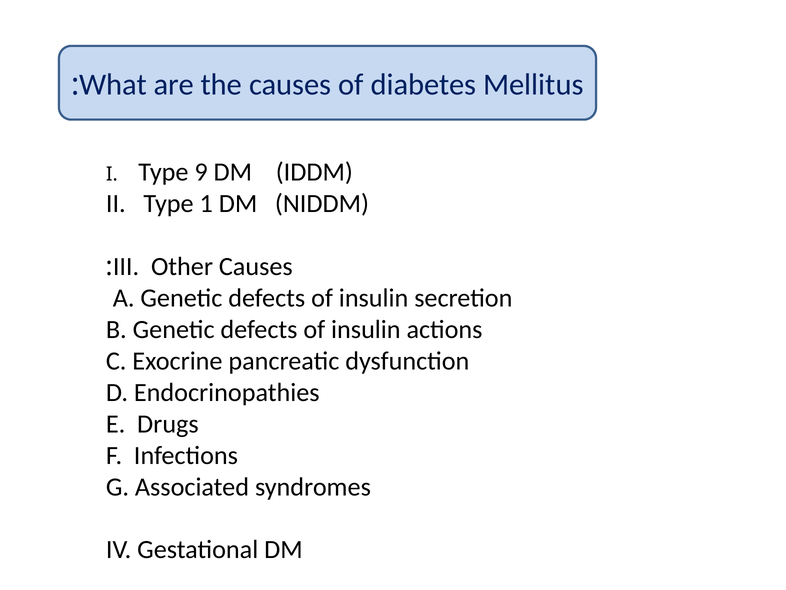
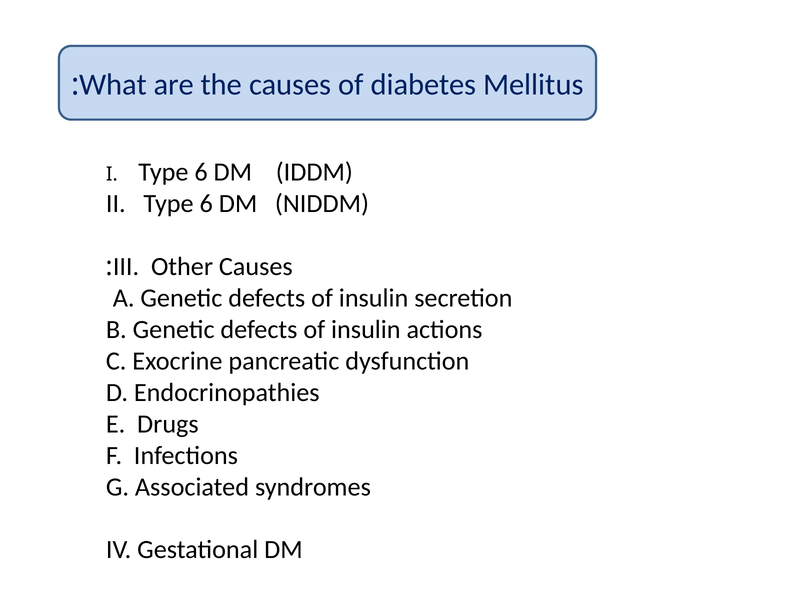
I Type 9: 9 -> 6
II Type 1: 1 -> 6
